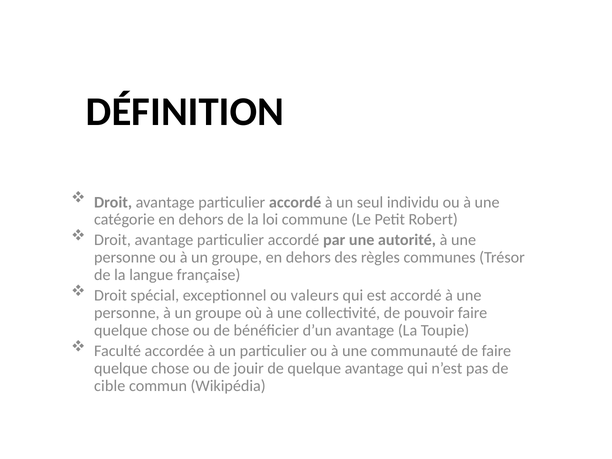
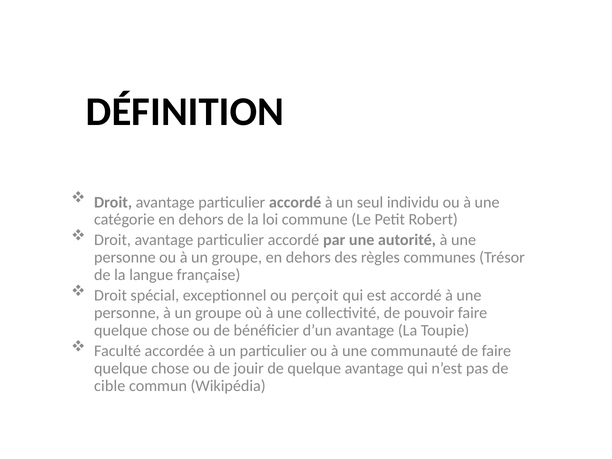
valeurs: valeurs -> perçoit
